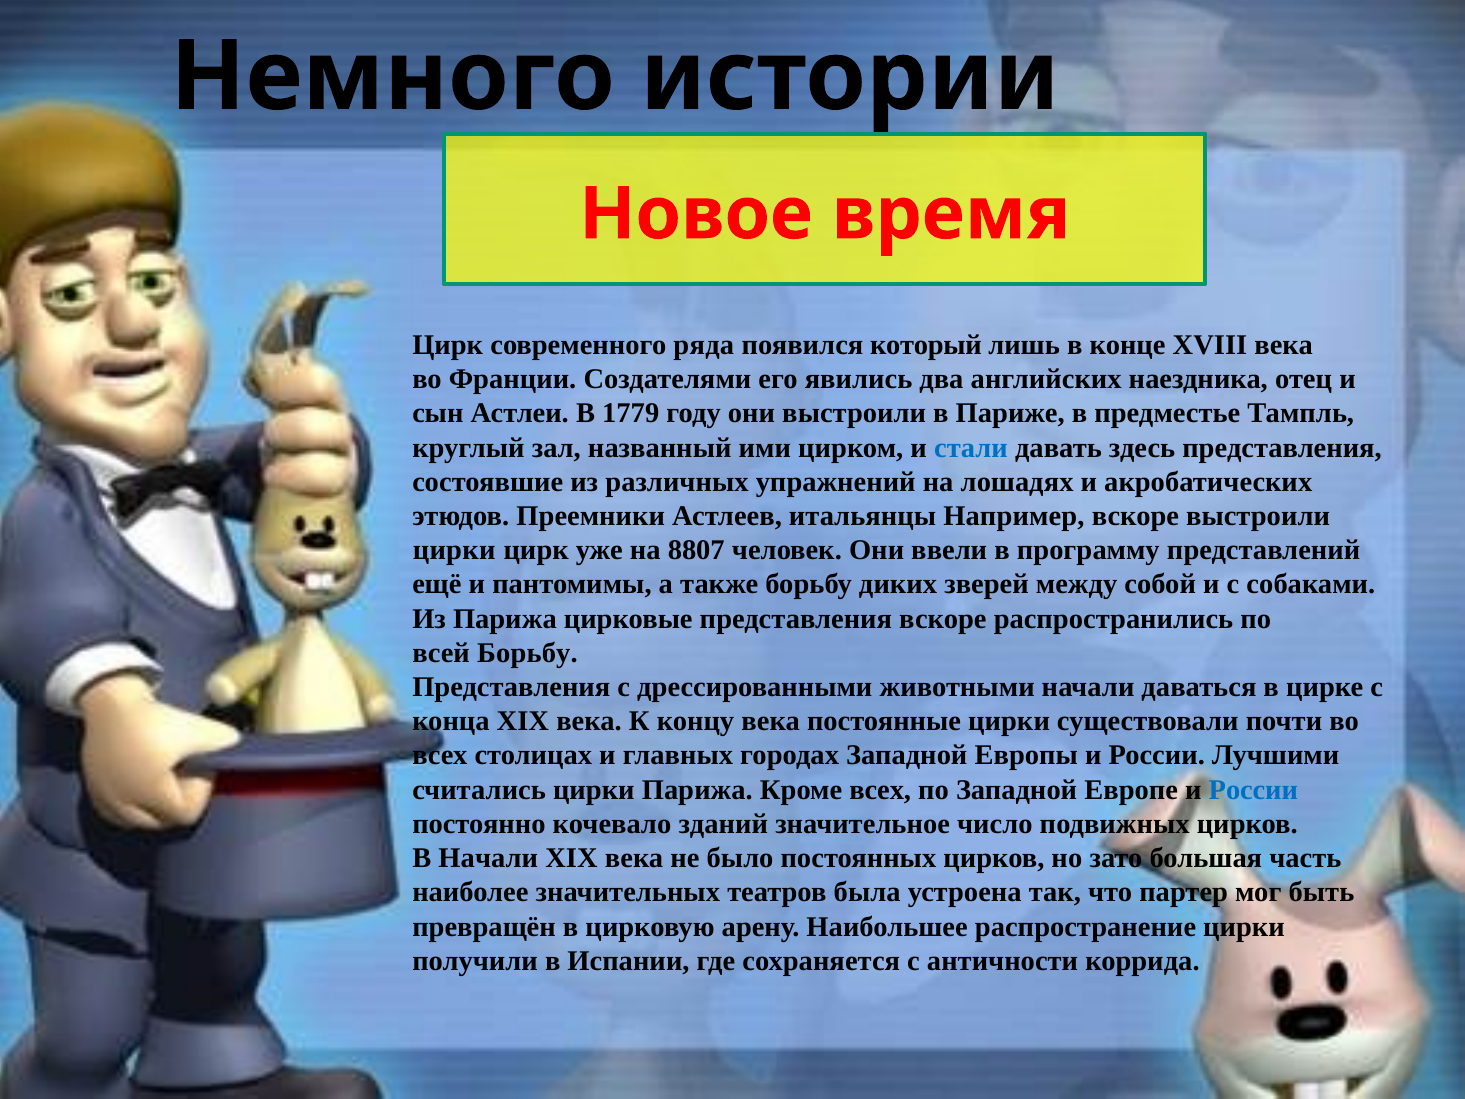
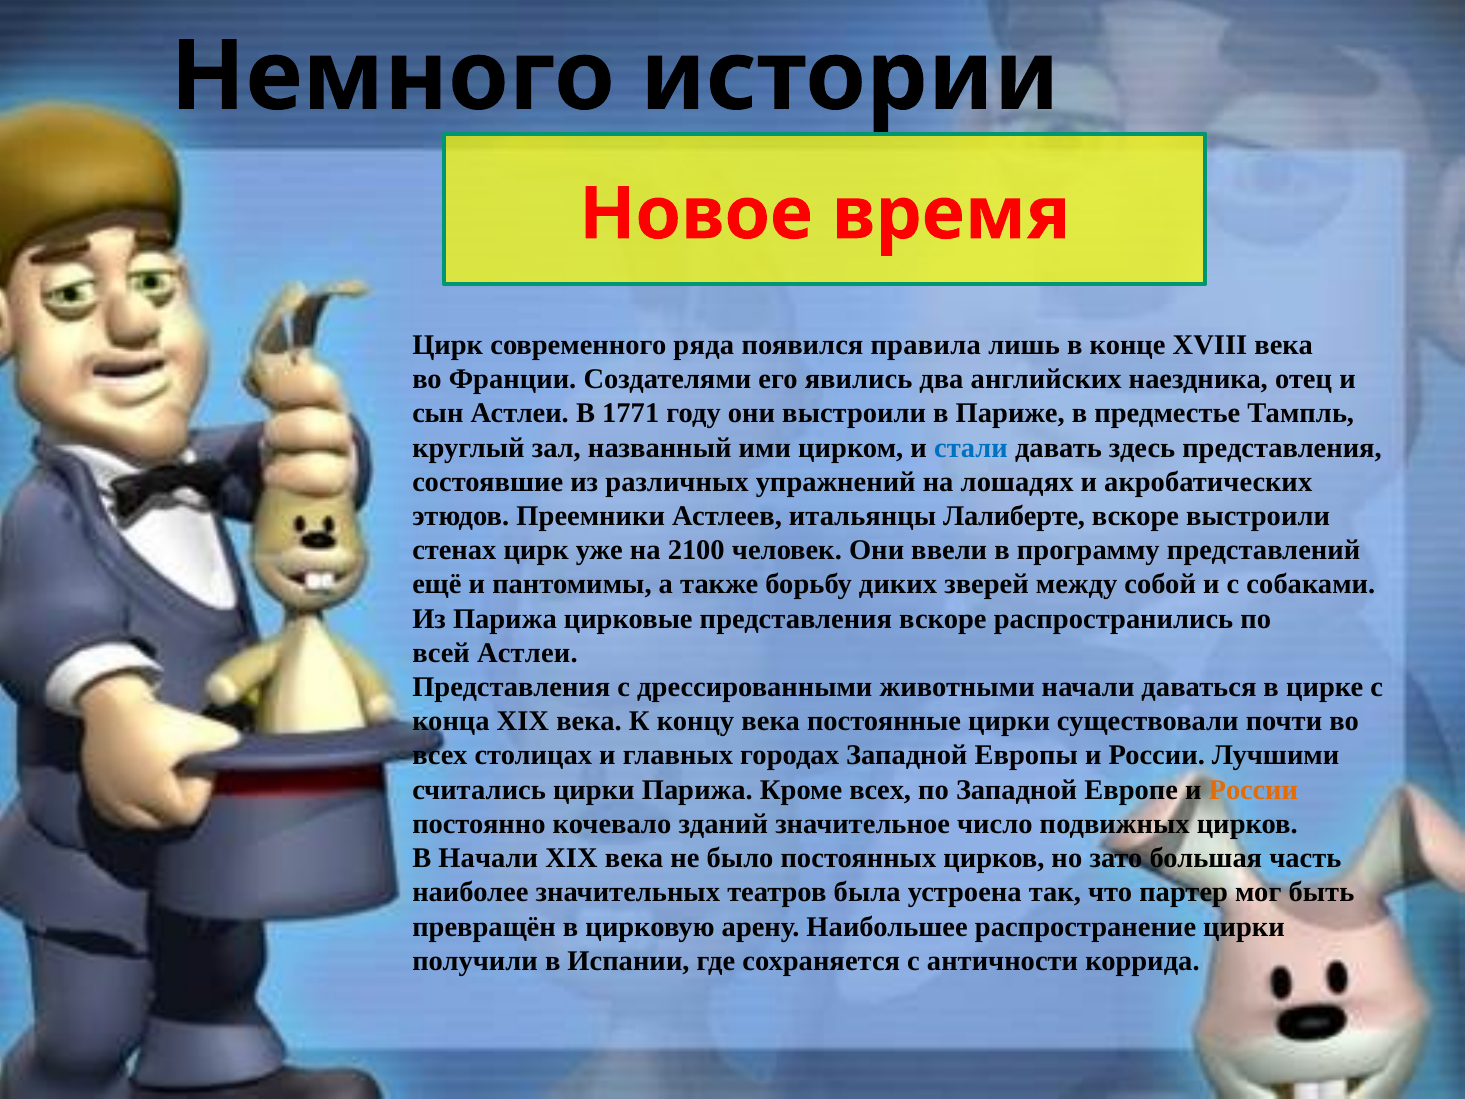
который: который -> правила
1779: 1779 -> 1771
Например: Например -> Лалиберте
цирки at (454, 550): цирки -> стенах
8807: 8807 -> 2100
всей Борьбу: Борьбу -> Астлеи
России at (1253, 790) colour: blue -> orange
